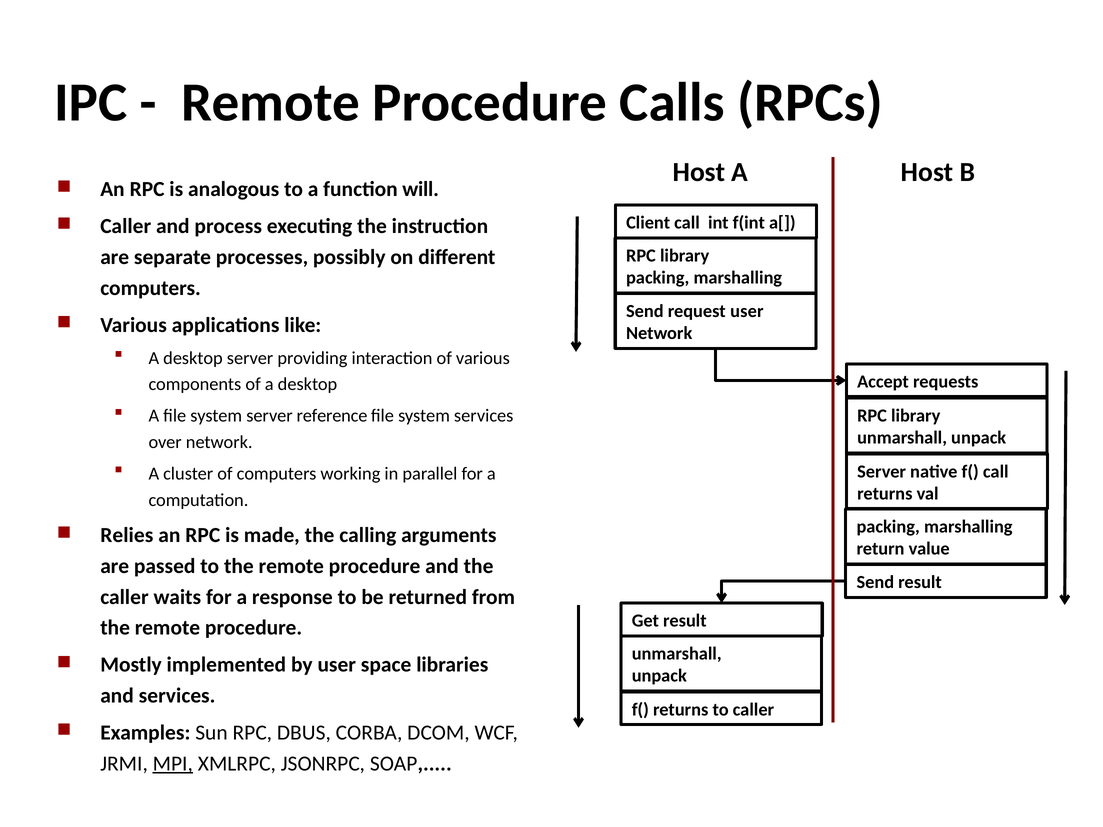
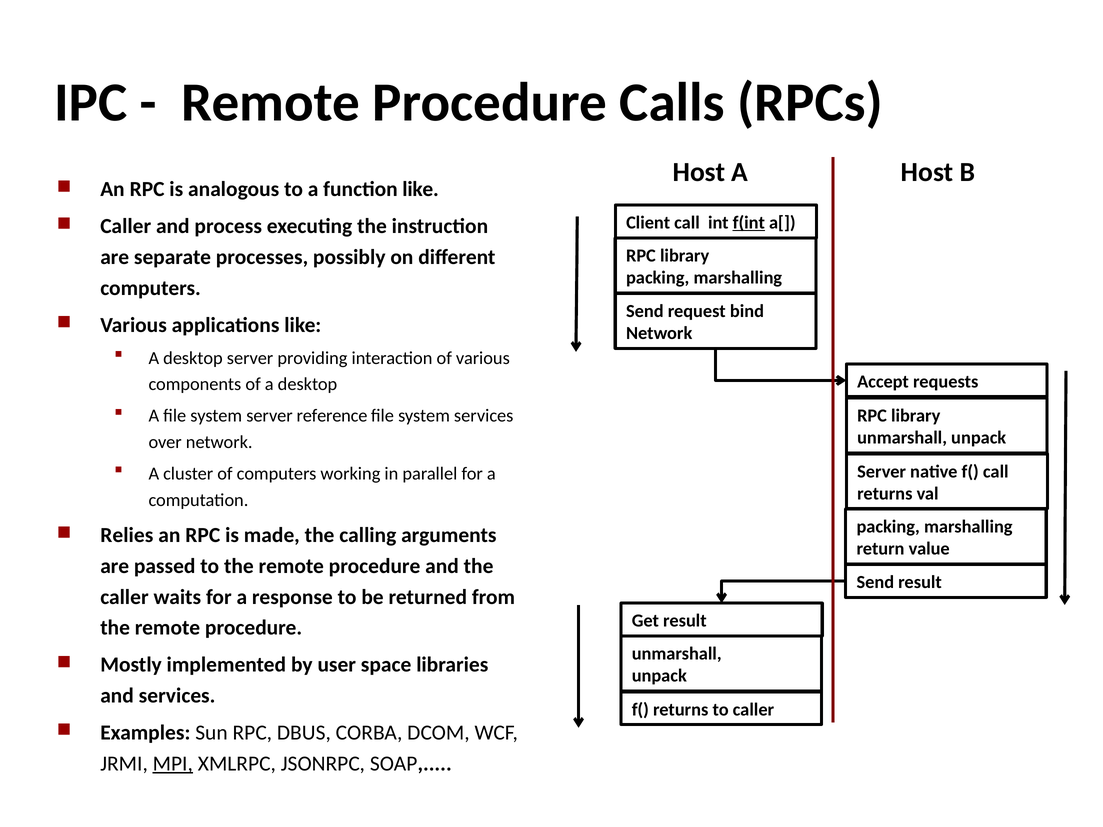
function will: will -> like
f(int underline: none -> present
request user: user -> bind
